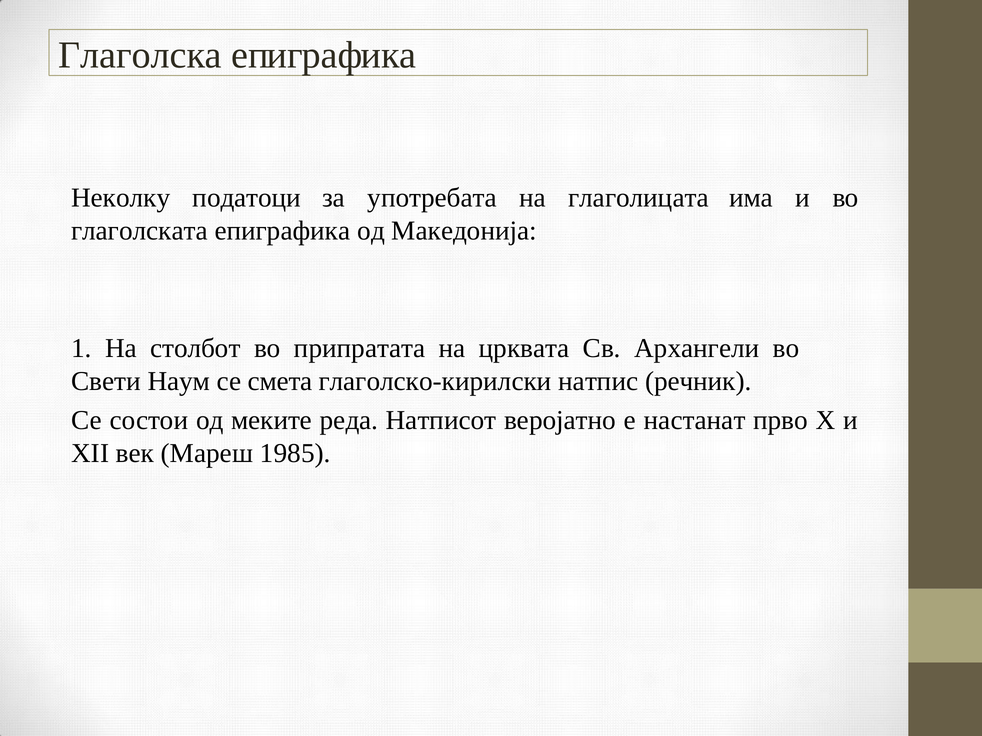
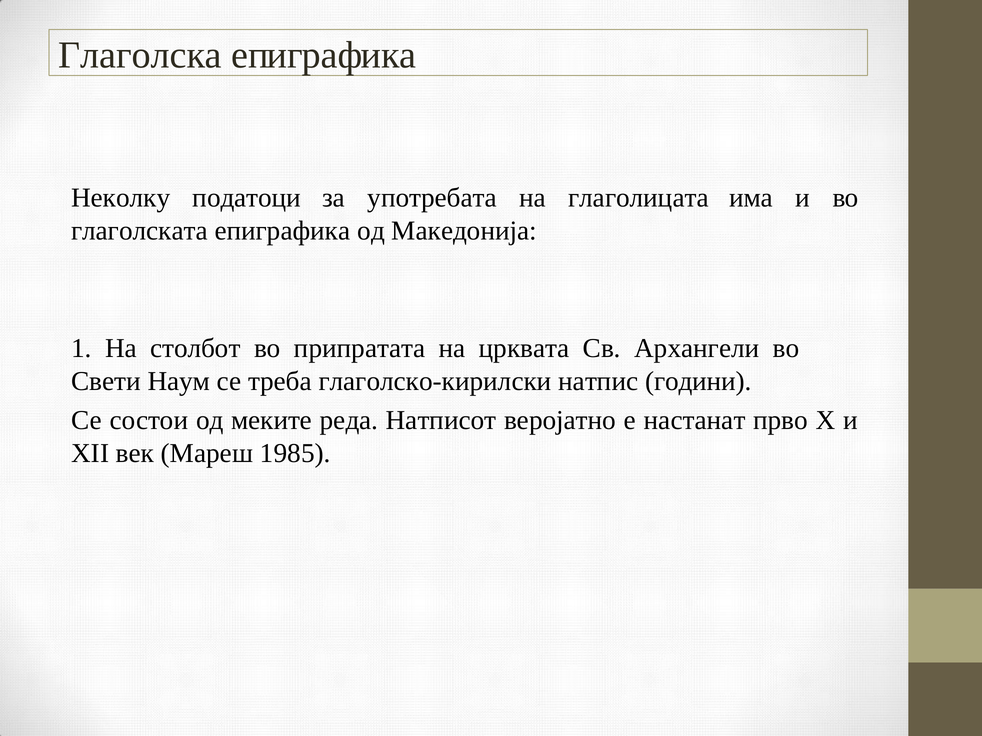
смета: смета -> треба
речник: речник -> години
